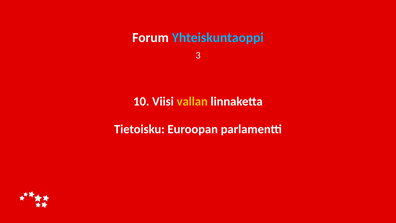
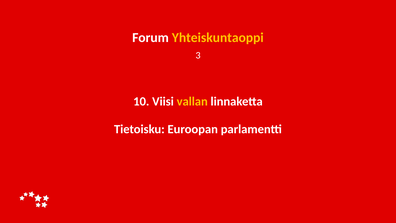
Yhteiskuntaoppi colour: light blue -> yellow
